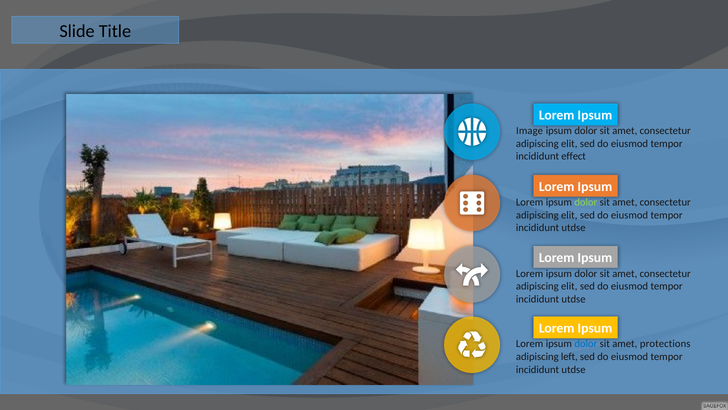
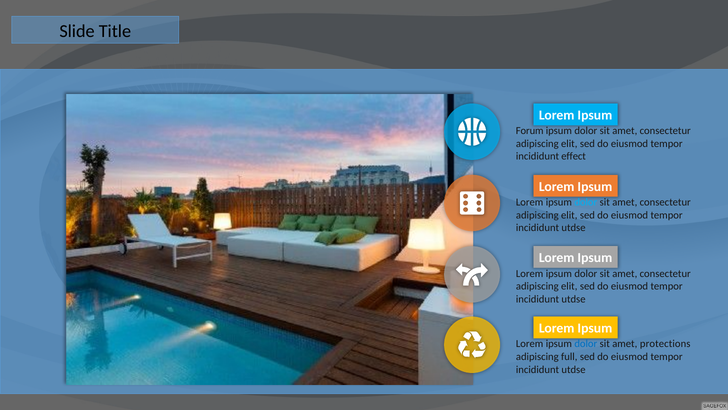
Image: Image -> Forum
dolor at (586, 202) colour: light green -> light blue
left: left -> full
